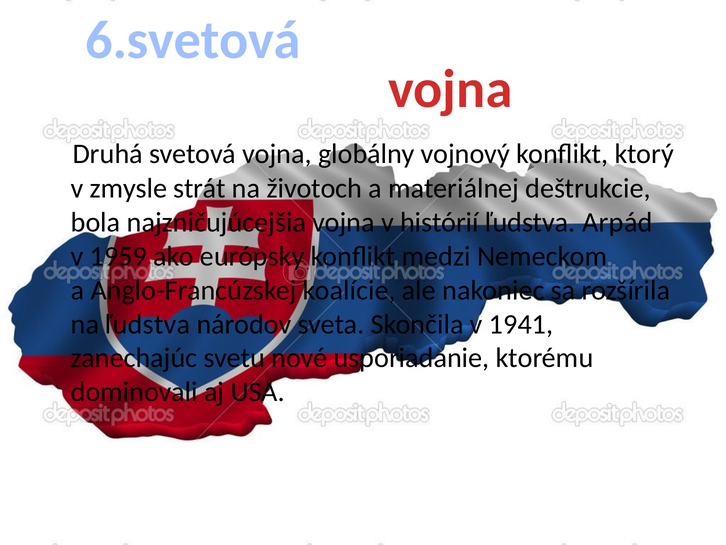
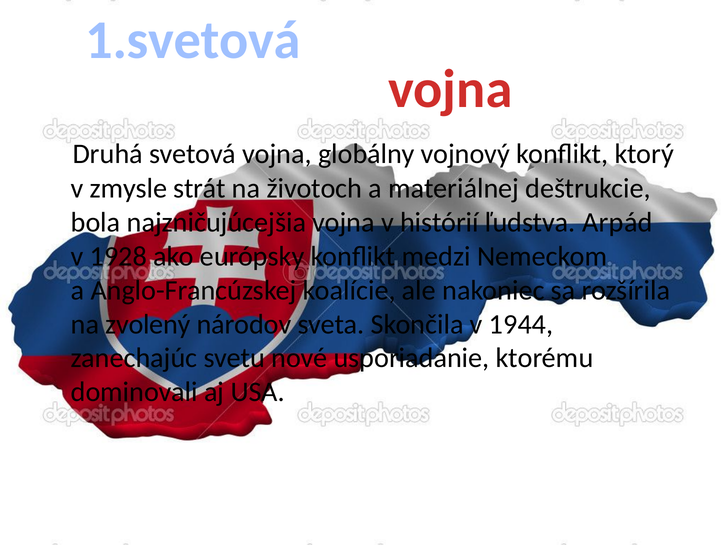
6.svetová: 6.svetová -> 1.svetová
1959: 1959 -> 1928
na ľudstva: ľudstva -> zvolený
1941: 1941 -> 1944
